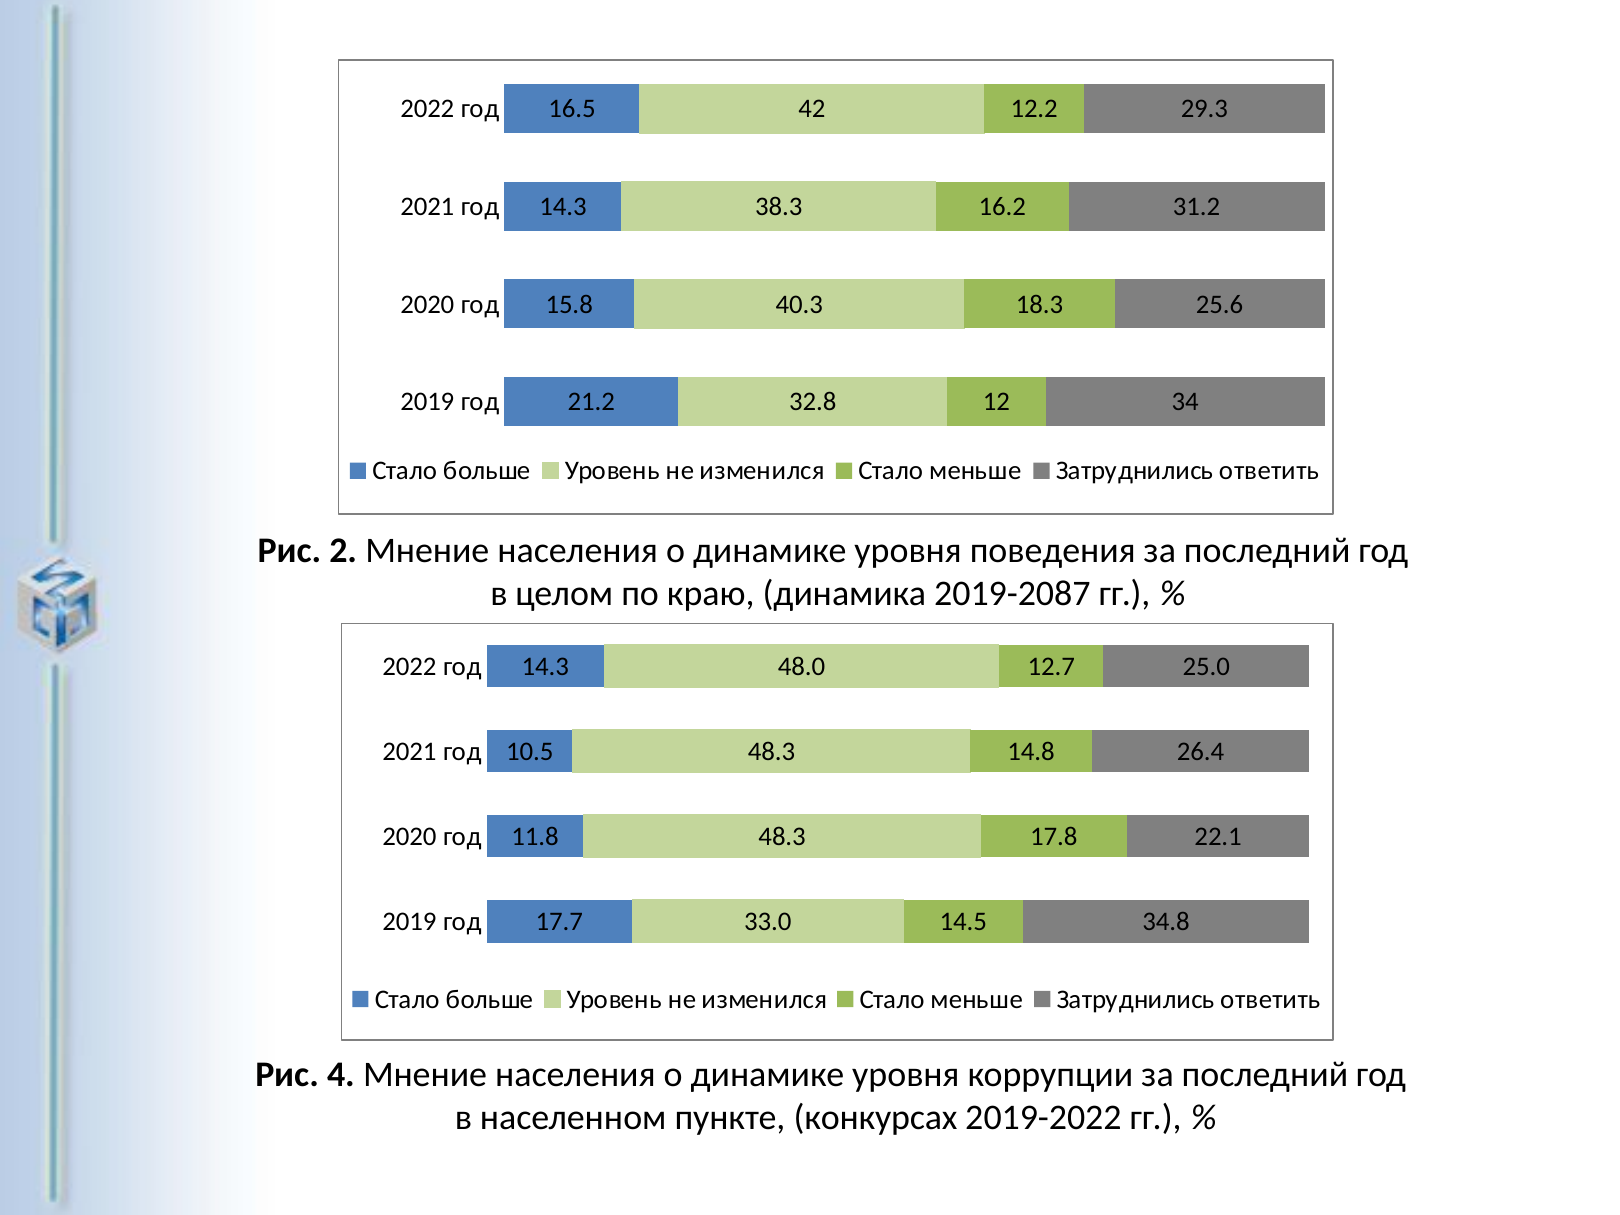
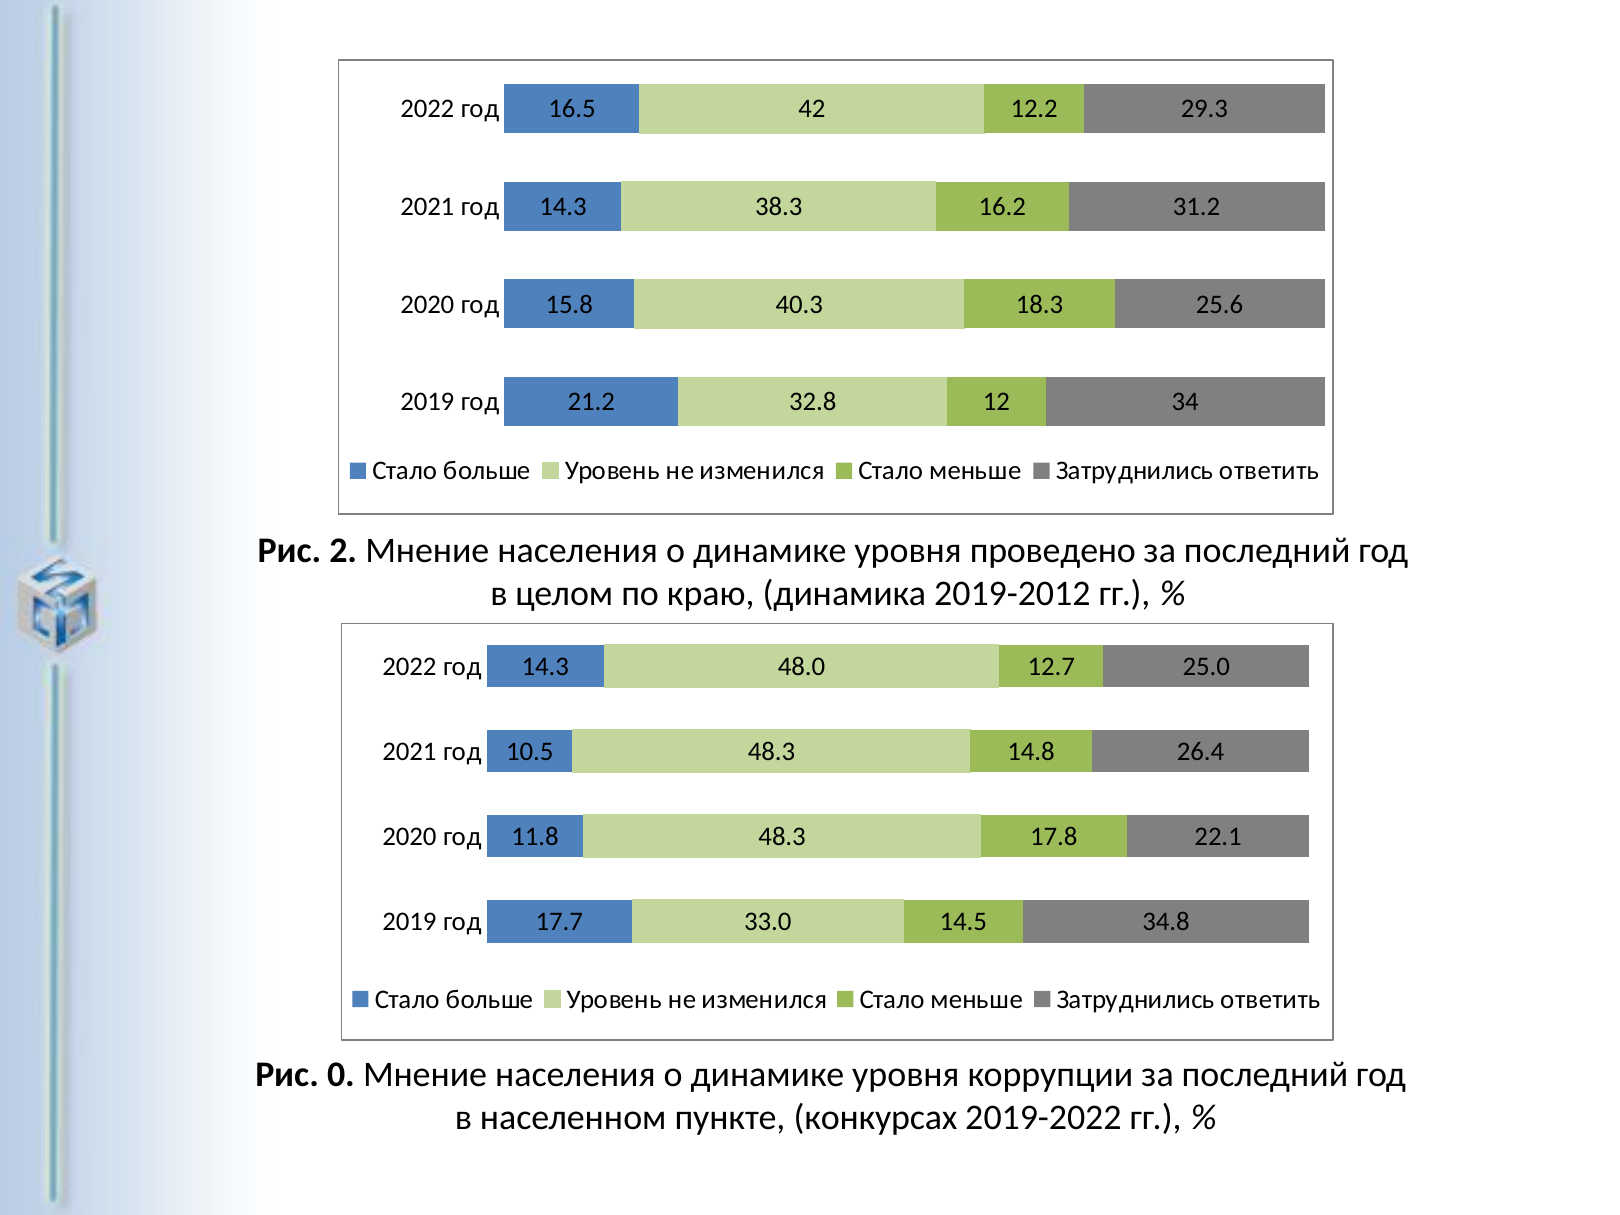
поведения: поведения -> проведено
2019-2087: 2019-2087 -> 2019-2012
4: 4 -> 0
